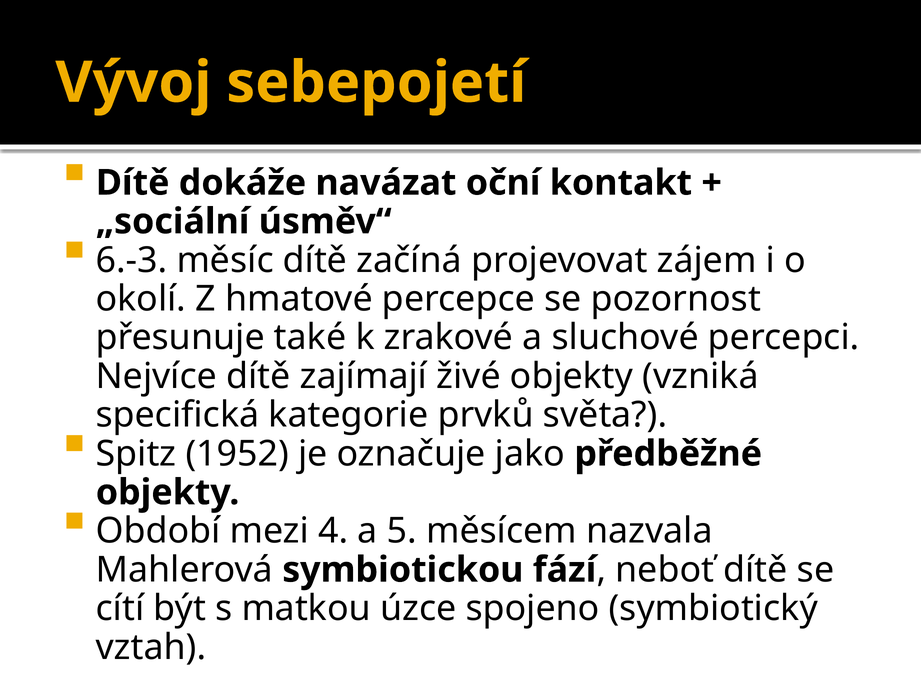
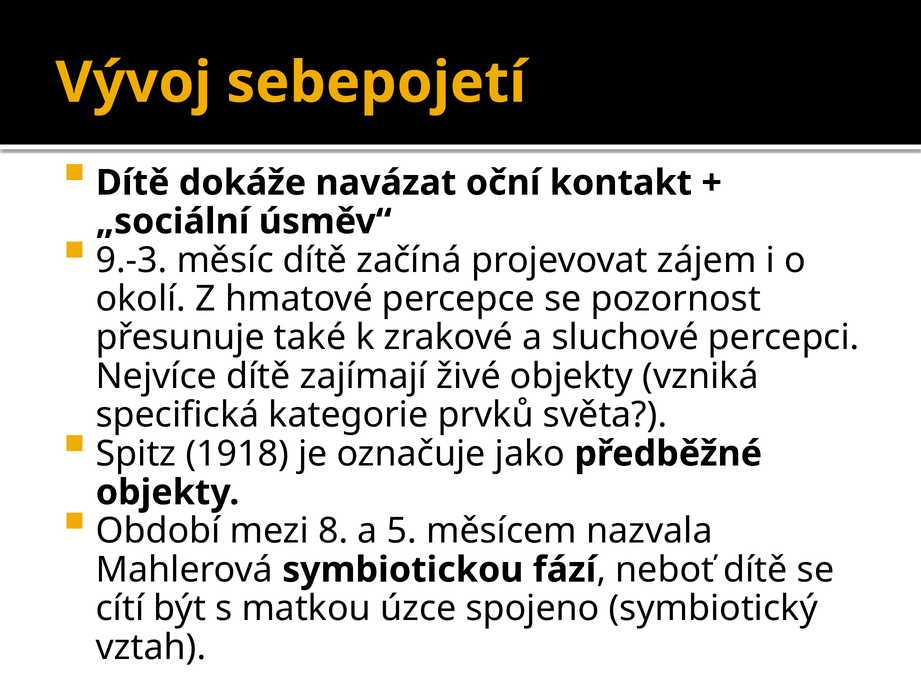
6.-3: 6.-3 -> 9.-3
1952: 1952 -> 1918
4: 4 -> 8
